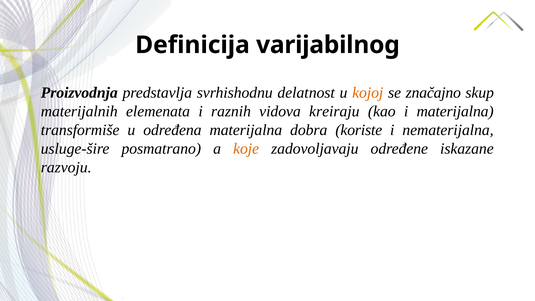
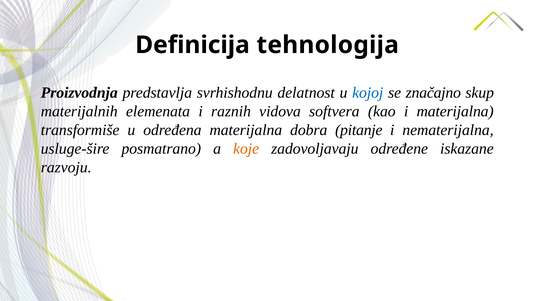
varijabilnog: varijabilnog -> tehnologija
kojoj colour: orange -> blue
kreiraju: kreiraju -> softvera
koriste: koriste -> pitanje
